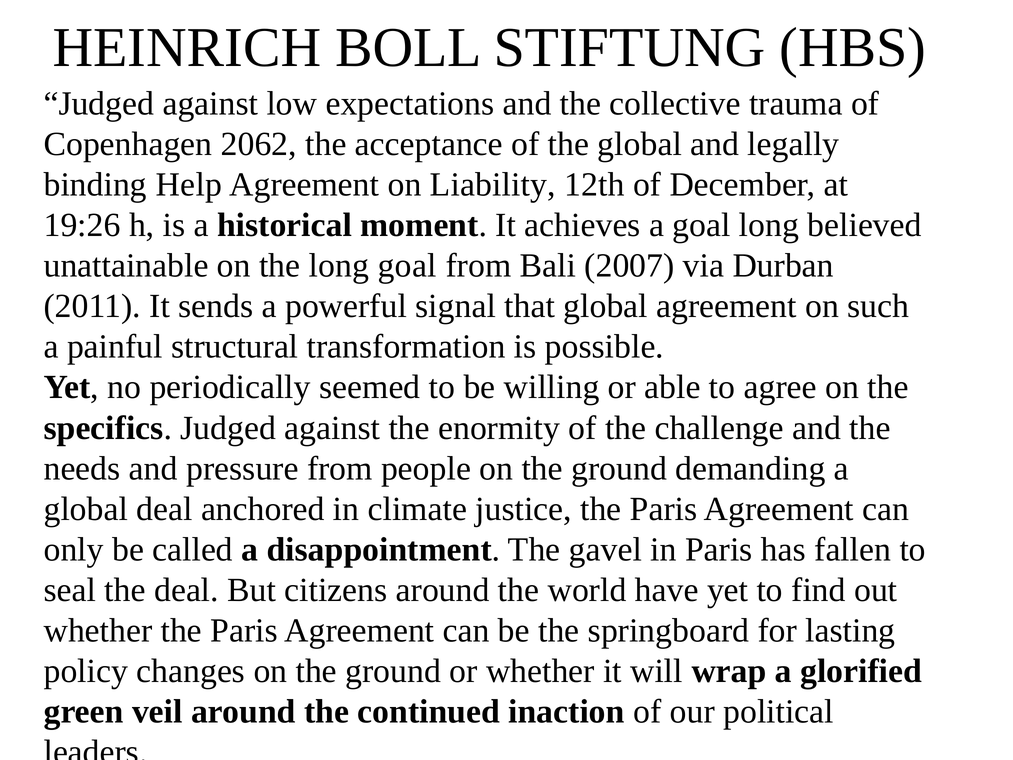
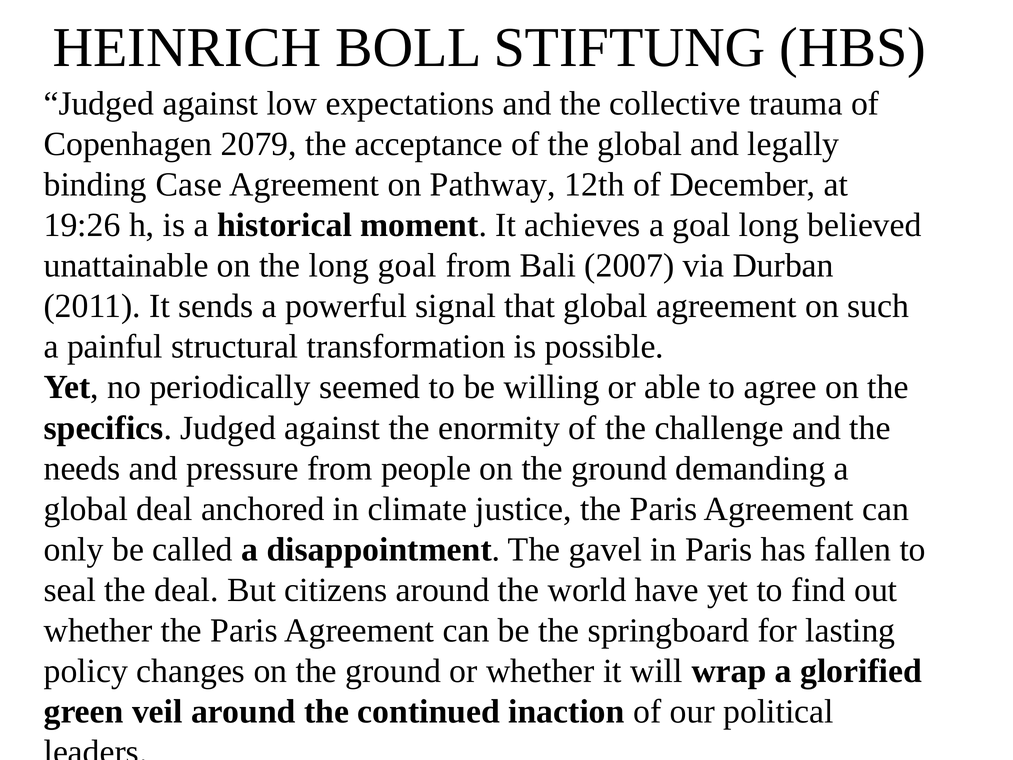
2062: 2062 -> 2079
Help: Help -> Case
Liability: Liability -> Pathway
